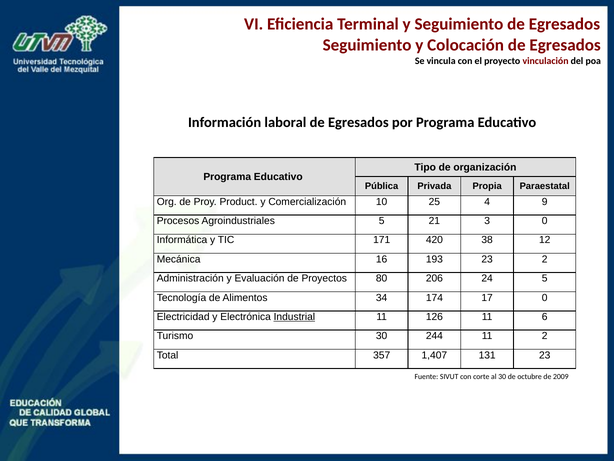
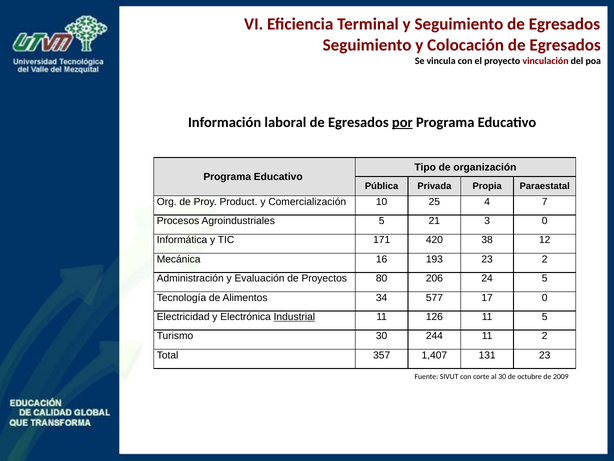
por underline: none -> present
9: 9 -> 7
174: 174 -> 577
11 6: 6 -> 5
